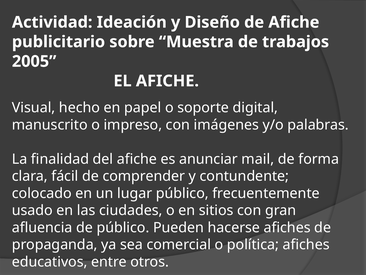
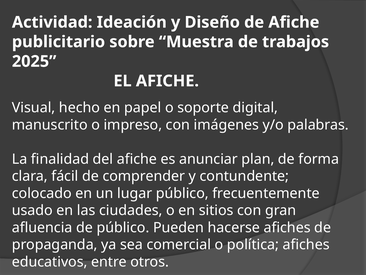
2005: 2005 -> 2025
mail: mail -> plan
